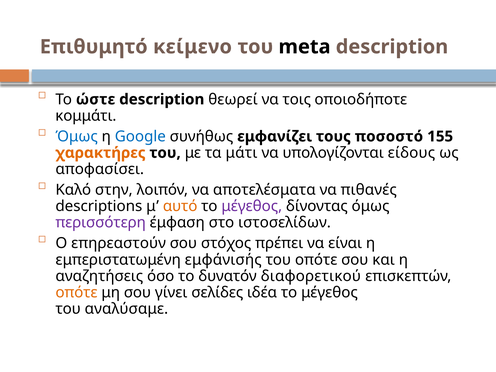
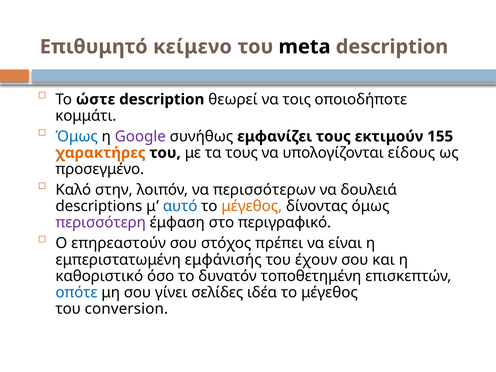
Google colour: blue -> purple
ποσοστό: ποσοστό -> εκτιμούν
τα μάτι: μάτι -> τους
αποφασίσει: αποφασίσει -> προσεγμένο
αποτελέσματα: αποτελέσματα -> περισσότερων
πιθανές: πιθανές -> δουλειά
αυτό colour: orange -> blue
μέγεθος at (252, 206) colour: purple -> orange
ιστοσελίδων: ιστοσελίδων -> περιγραφικό
του οπότε: οπότε -> έχουν
αναζητήσεις: αναζητήσεις -> καθοριστικό
διαφορετικού: διαφορετικού -> τοποθετημένη
οπότε at (77, 292) colour: orange -> blue
αναλύσαμε: αναλύσαμε -> conversion
